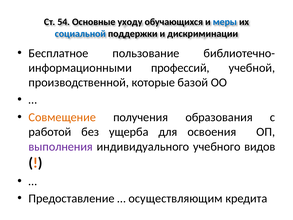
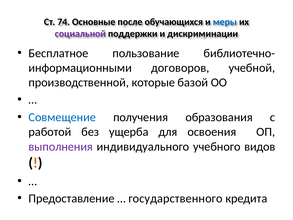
54: 54 -> 74
уходу: уходу -> после
социальной colour: blue -> purple
профессий: профессий -> договоров
Совмещение colour: orange -> blue
осуществляющим: осуществляющим -> государственного
